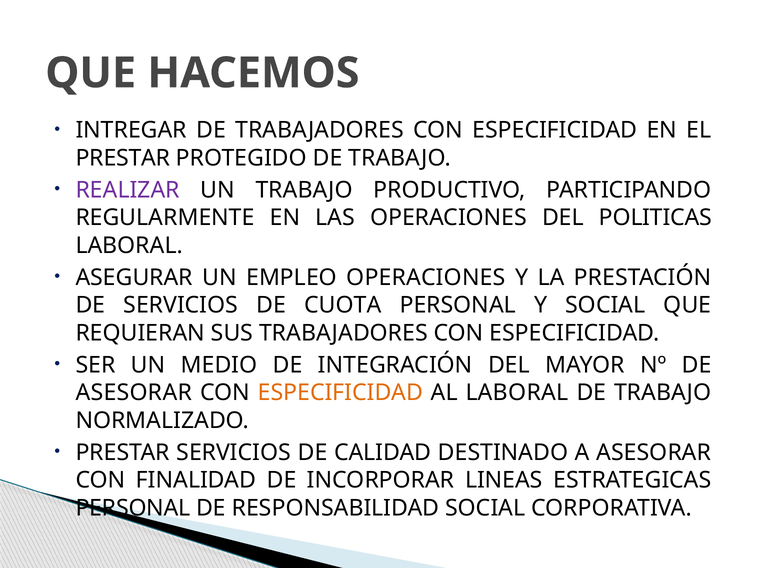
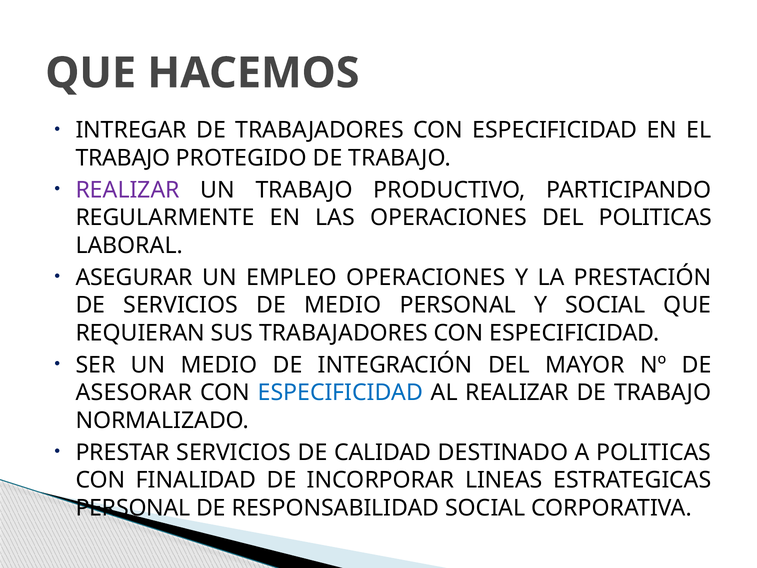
PRESTAR at (123, 158): PRESTAR -> TRABAJO
DE CUOTA: CUOTA -> MEDIO
ESPECIFICIDAD at (340, 393) colour: orange -> blue
AL LABORAL: LABORAL -> REALIZAR
A ASESORAR: ASESORAR -> POLITICAS
